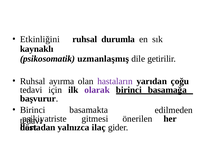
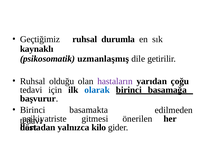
Etkinliğini: Etkinliğini -> Geçtiğimiz
ayırma: ayırma -> olduğu
olarak colour: purple -> blue
ilaç: ilaç -> kilo
